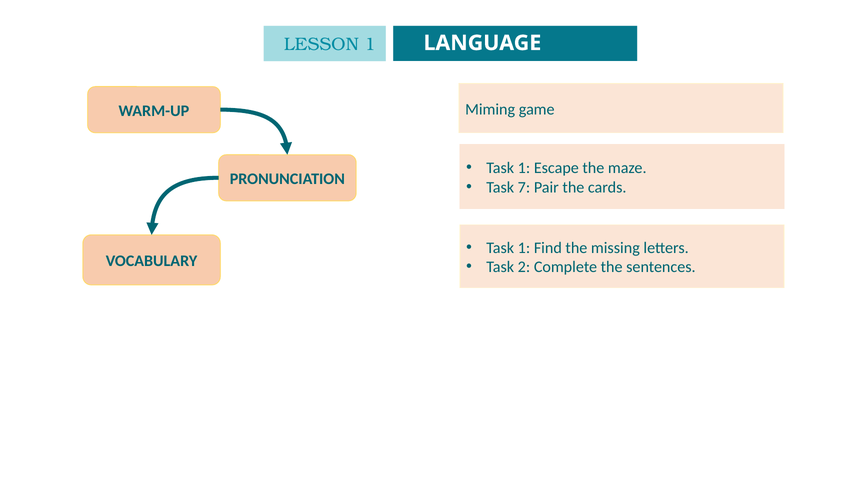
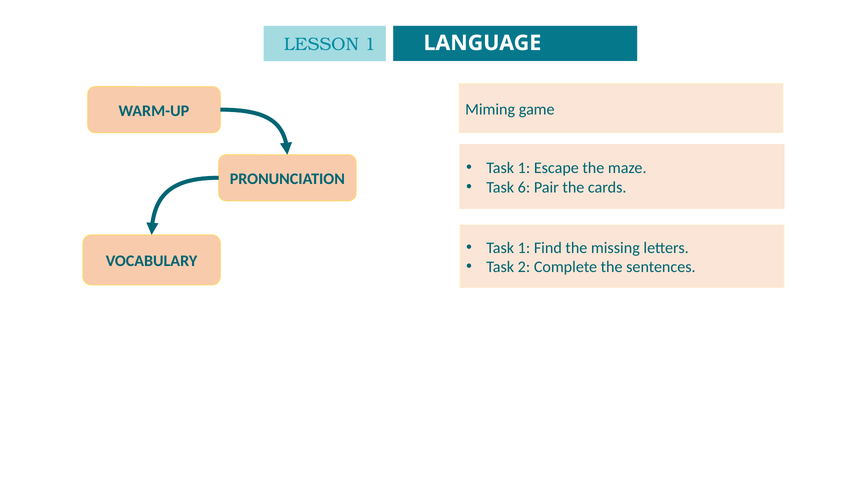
7: 7 -> 6
